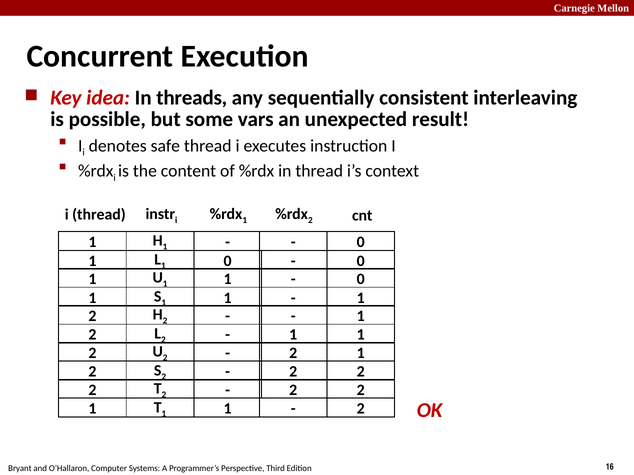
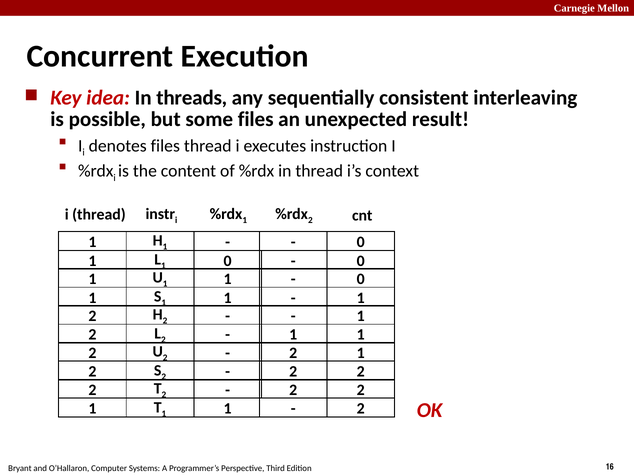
some vars: vars -> files
denotes safe: safe -> files
